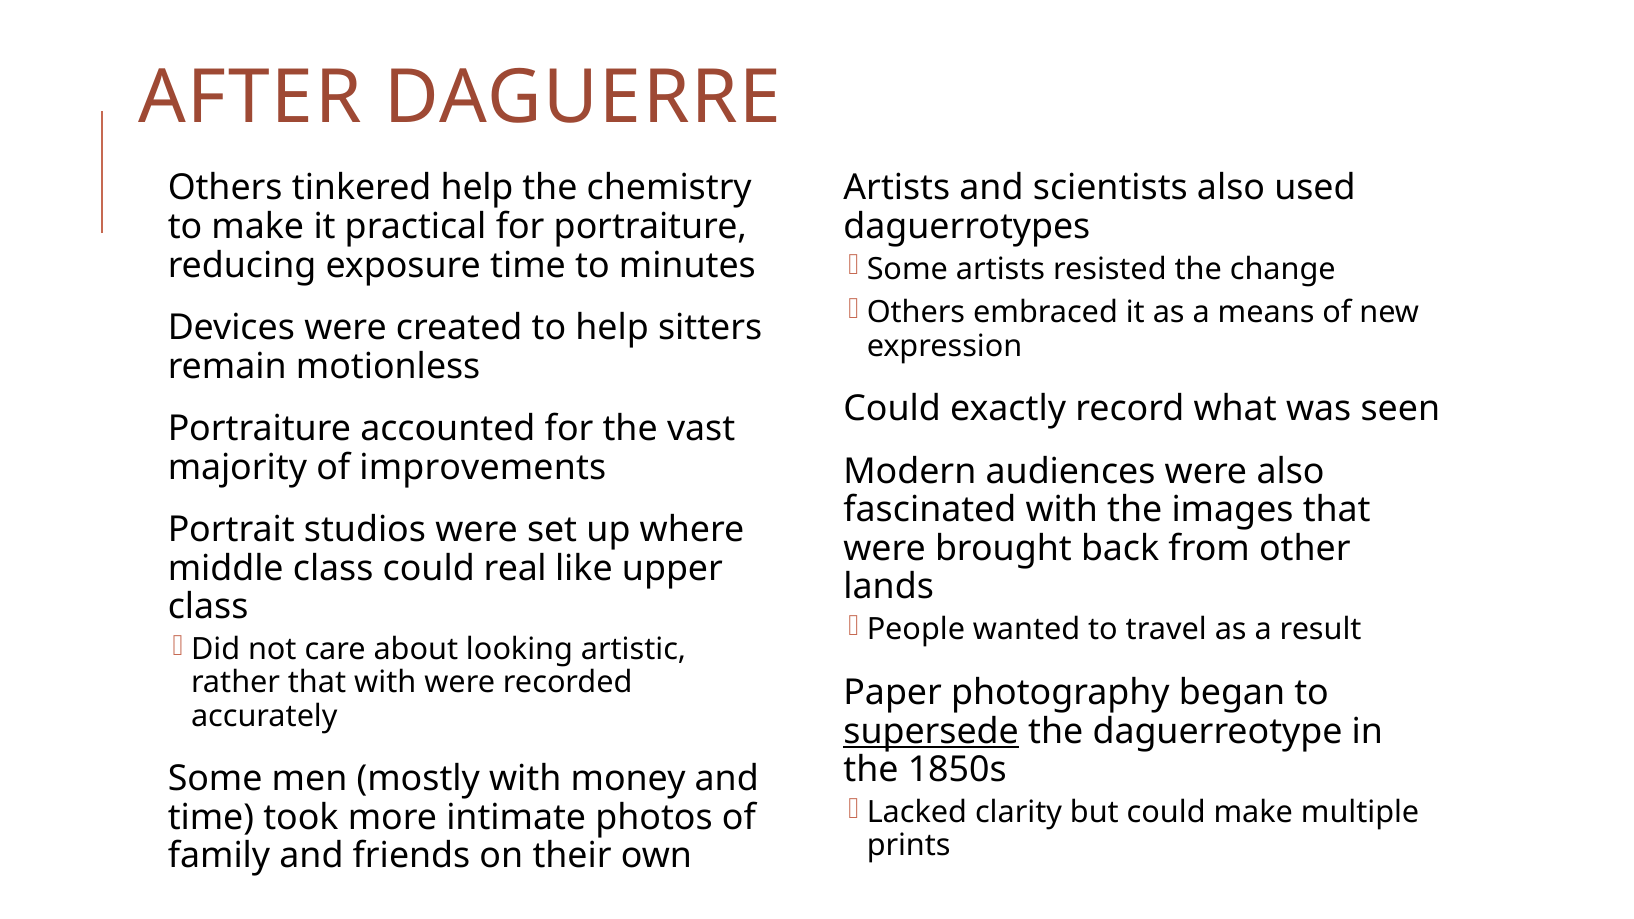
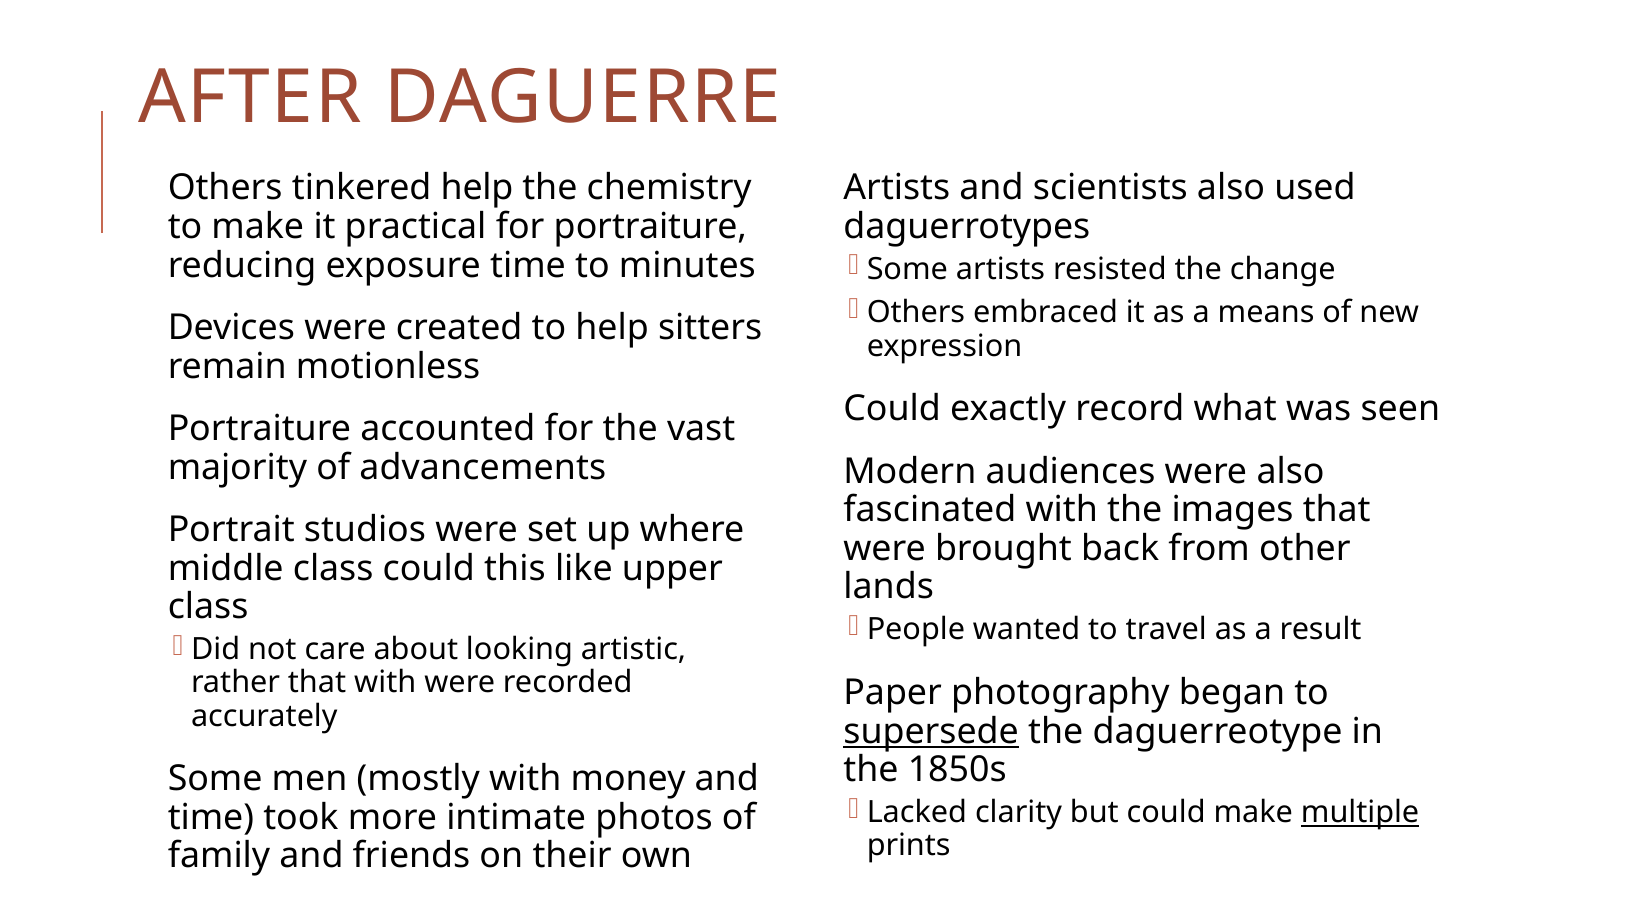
improvements: improvements -> advancements
real: real -> this
multiple underline: none -> present
